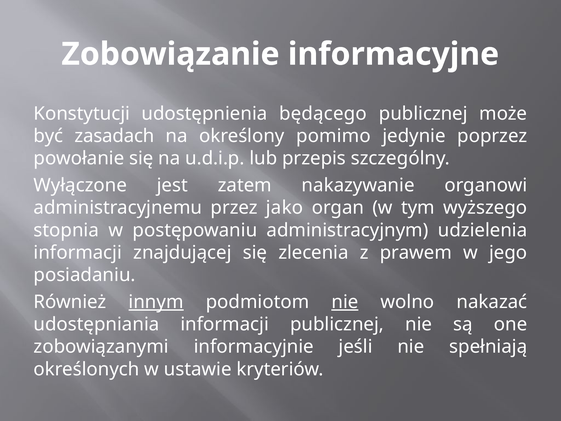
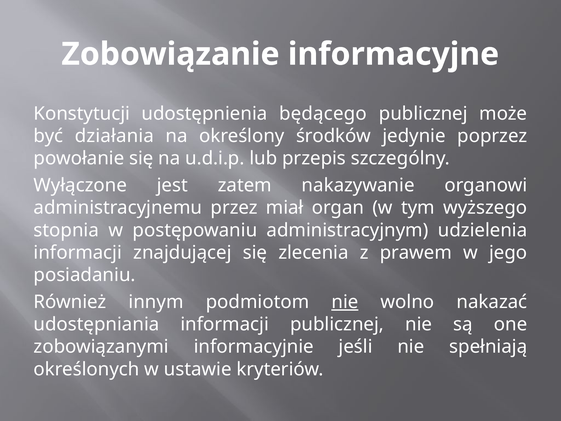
zasadach: zasadach -> działania
pomimo: pomimo -> środków
jako: jako -> miał
innym underline: present -> none
